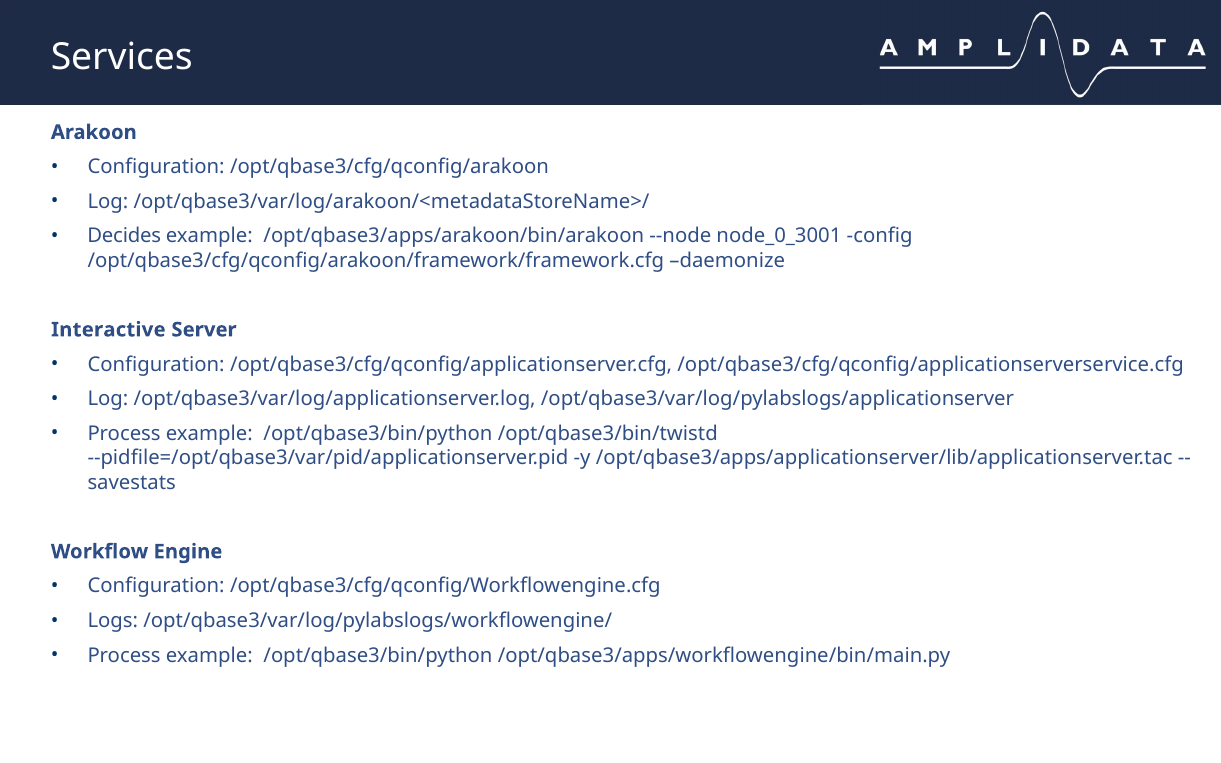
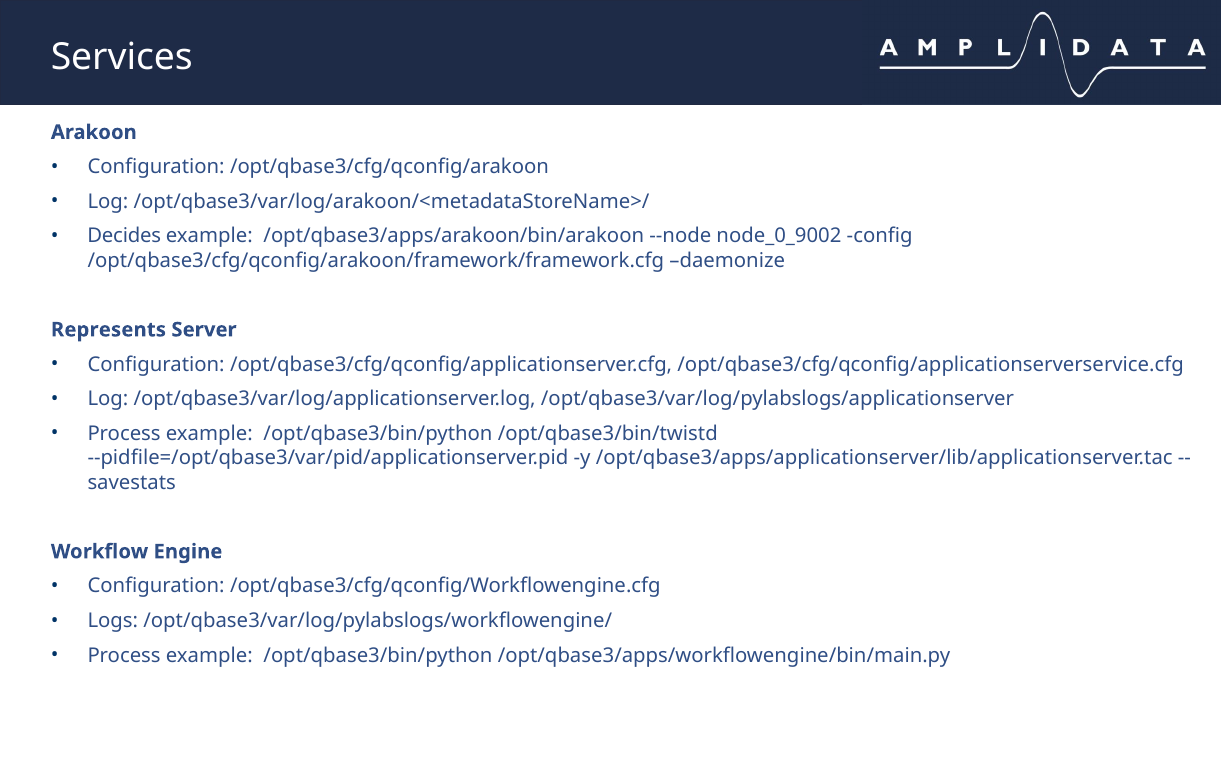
node_0_3001: node_0_3001 -> node_0_9002
Interactive: Interactive -> Represents
